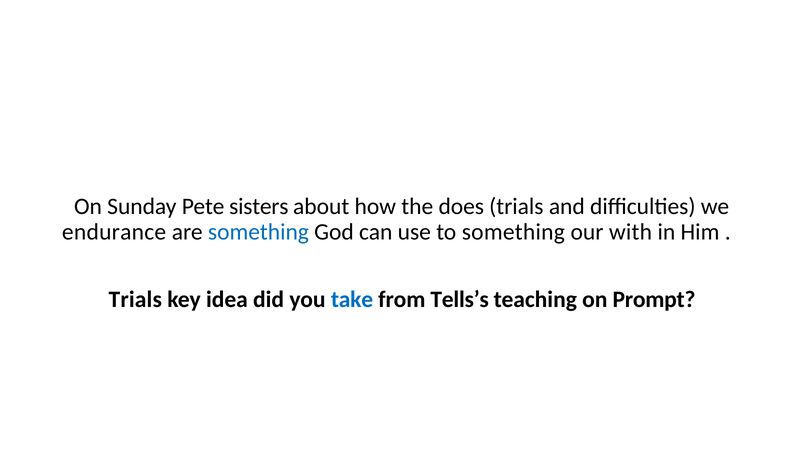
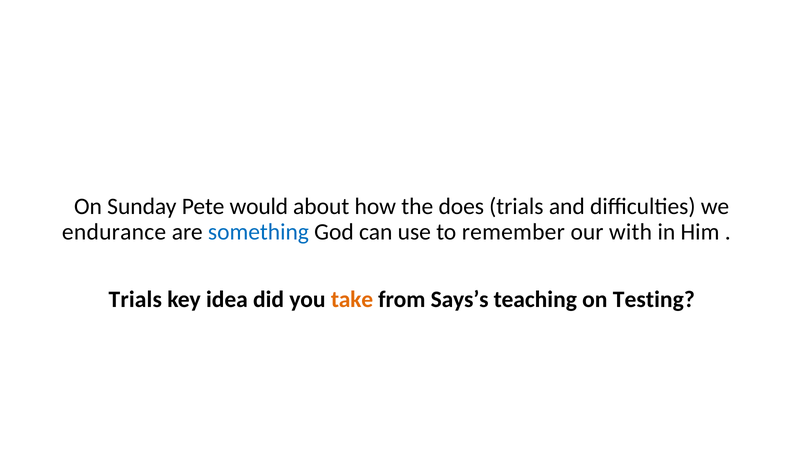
sisters: sisters -> would
to something: something -> remember
take colour: blue -> orange
Tells’s: Tells’s -> Says’s
Prompt: Prompt -> Testing
